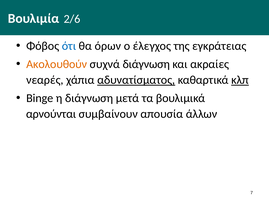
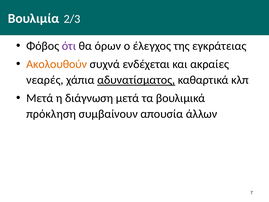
2/6: 2/6 -> 2/3
ότι colour: blue -> purple
συχνά διάγνωση: διάγνωση -> ενδέχεται
κλπ underline: present -> none
Binge at (40, 98): Binge -> Μετά
αρνούνται: αρνούνται -> πρόκληση
